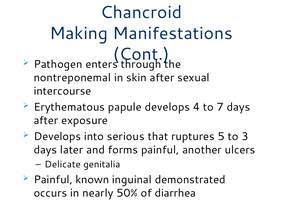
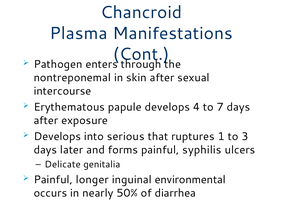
Making: Making -> Plasma
5: 5 -> 1
another: another -> syphilis
known: known -> longer
demonstrated: demonstrated -> environmental
